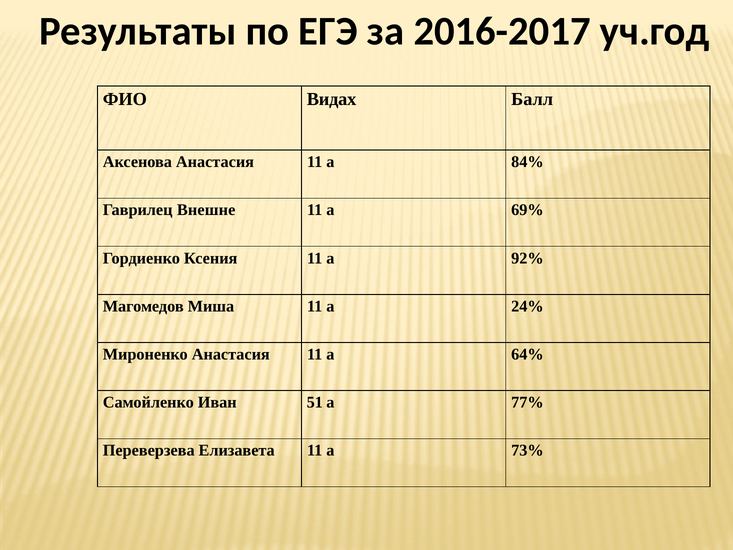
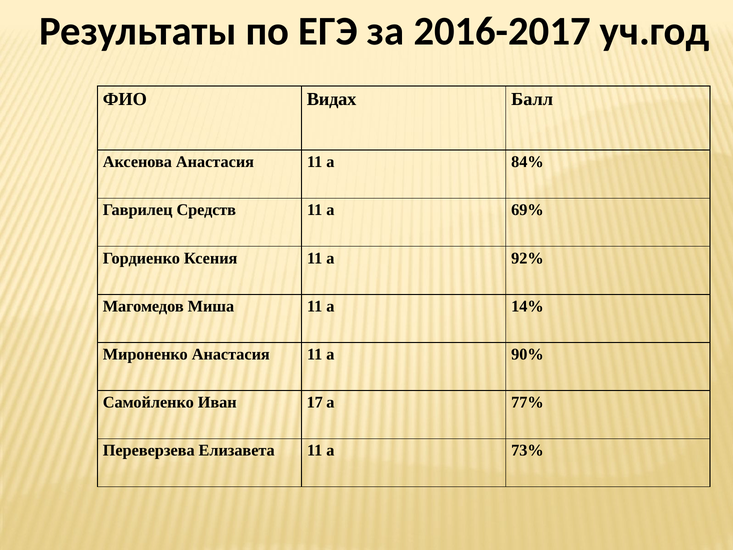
Внешне: Внешне -> Средств
24%: 24% -> 14%
64%: 64% -> 90%
51: 51 -> 17
